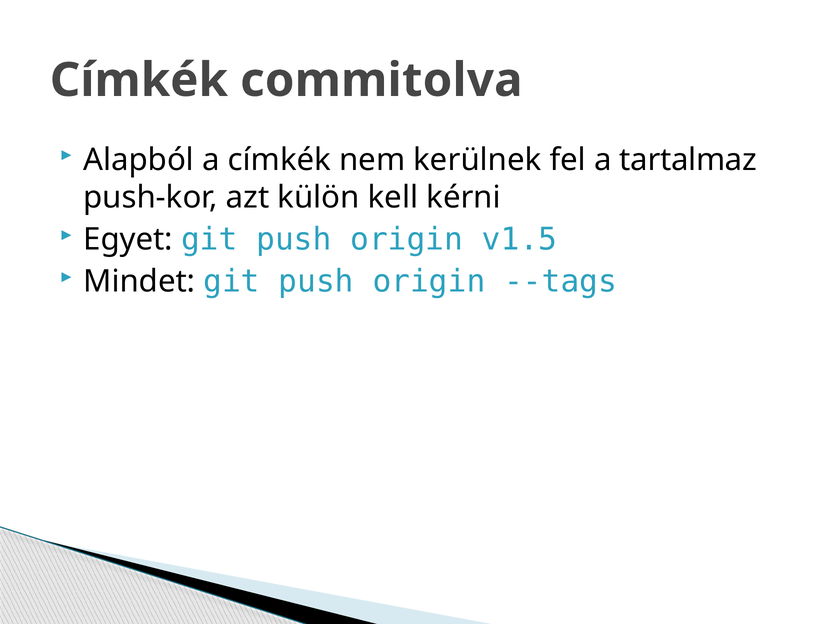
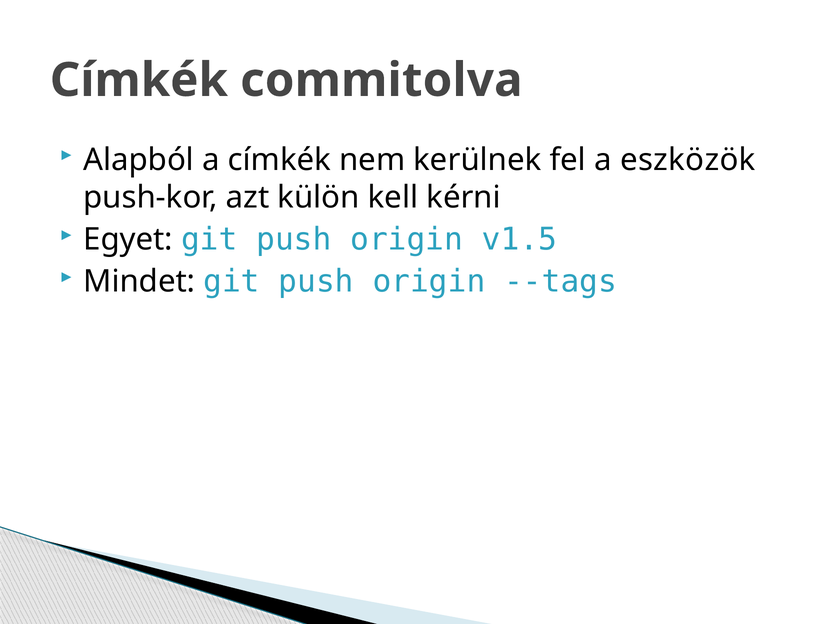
tartalmaz: tartalmaz -> eszközök
